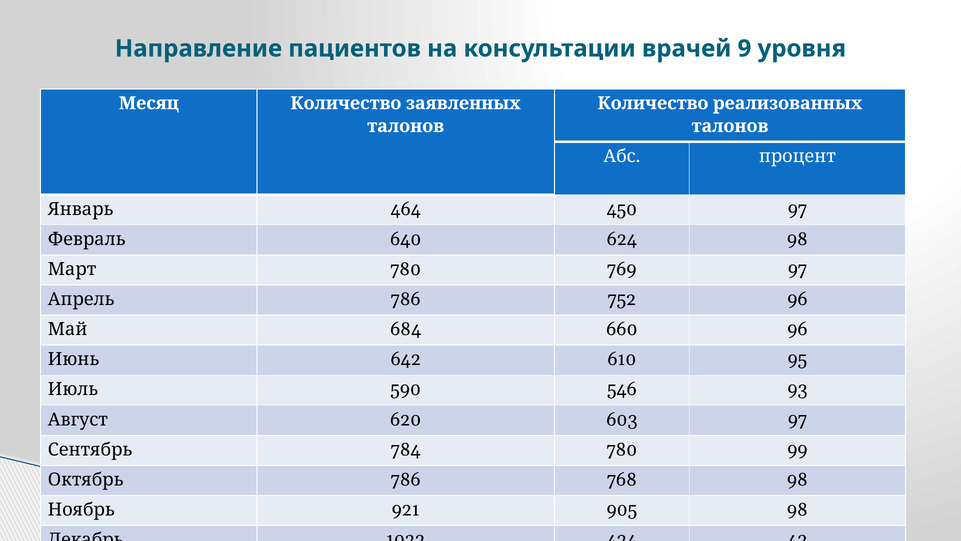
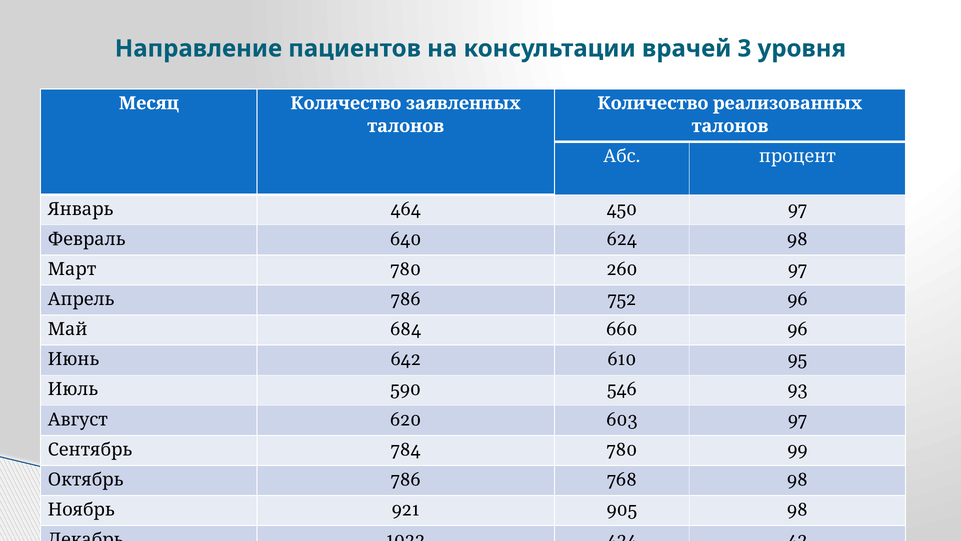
9: 9 -> 3
769: 769 -> 260
